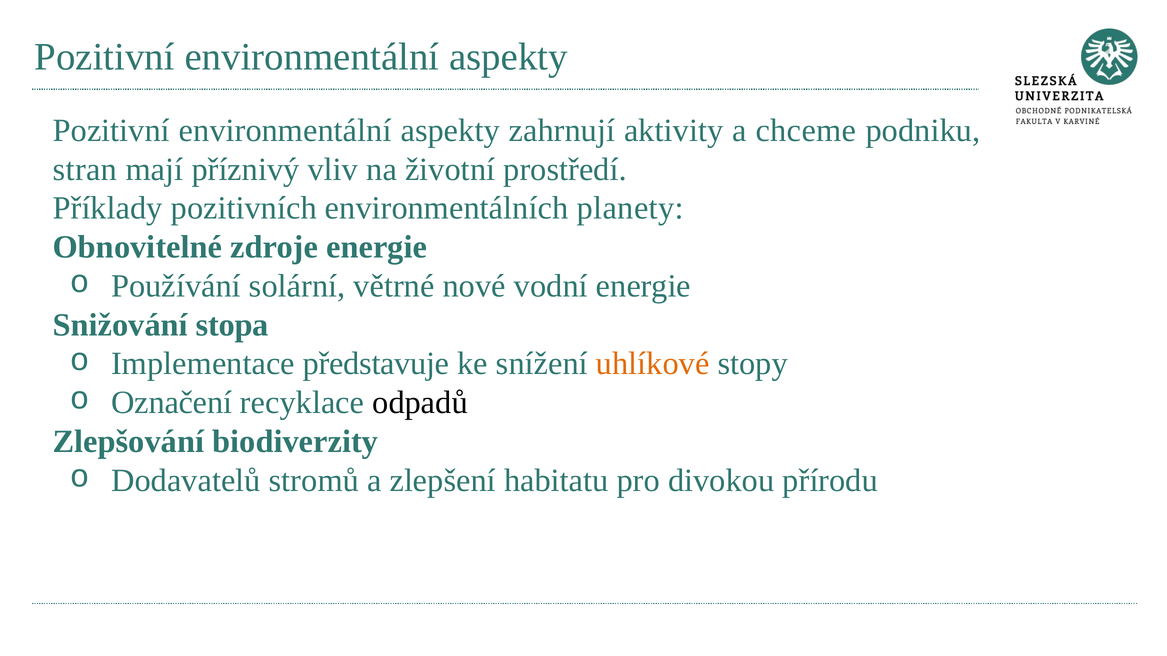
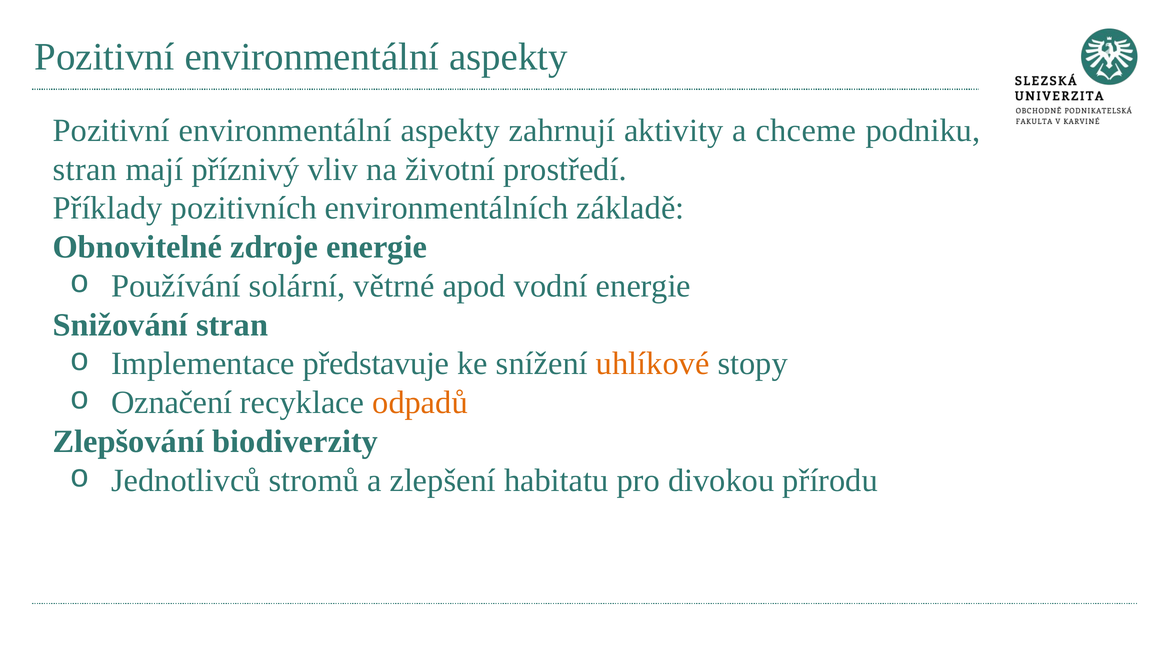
planety: planety -> základě
nové: nové -> apod
Snižování stopa: stopa -> stran
odpadů colour: black -> orange
Dodavatelů: Dodavatelů -> Jednotlivců
